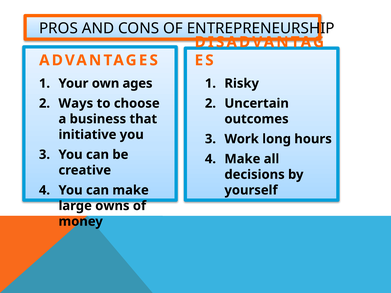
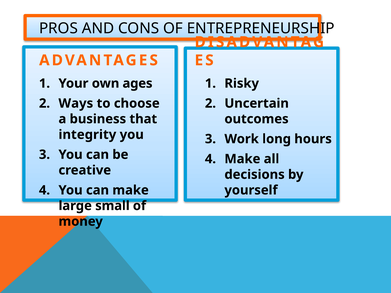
initiative: initiative -> integrity
owns: owns -> small
